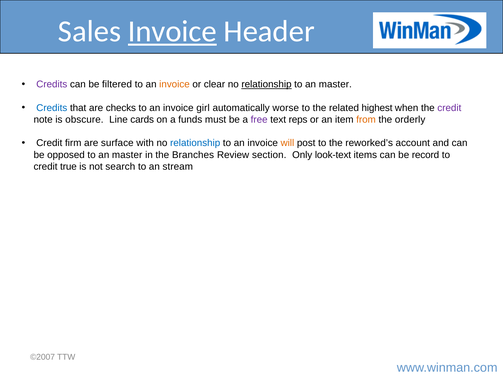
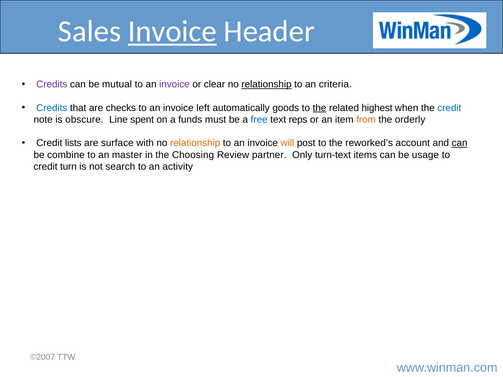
filtered: filtered -> mutual
invoice at (174, 84) colour: orange -> purple
master at (335, 84): master -> criteria
girl: girl -> left
worse: worse -> goods
the at (320, 108) underline: none -> present
credit at (449, 108) colour: purple -> blue
cards: cards -> spent
free colour: purple -> blue
firm: firm -> lists
relationship at (195, 143) colour: blue -> orange
can at (460, 143) underline: none -> present
opposed: opposed -> combine
Branches: Branches -> Choosing
section: section -> partner
look-text: look-text -> turn-text
record: record -> usage
true: true -> turn
stream: stream -> activity
